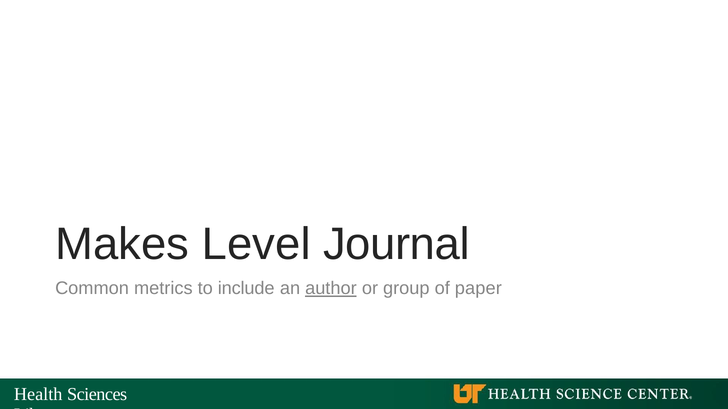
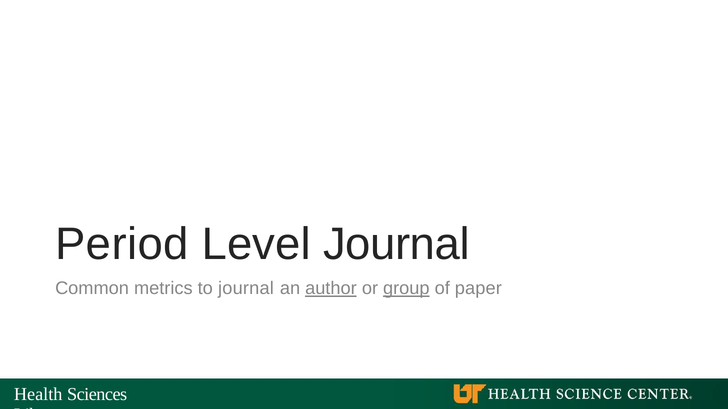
Makes: Makes -> Period
to include: include -> journal
group underline: none -> present
